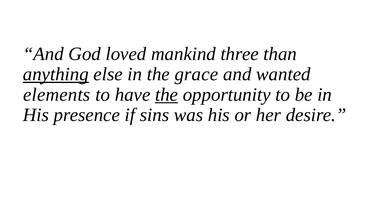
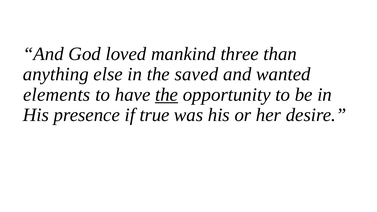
anything underline: present -> none
grace: grace -> saved
sins: sins -> true
